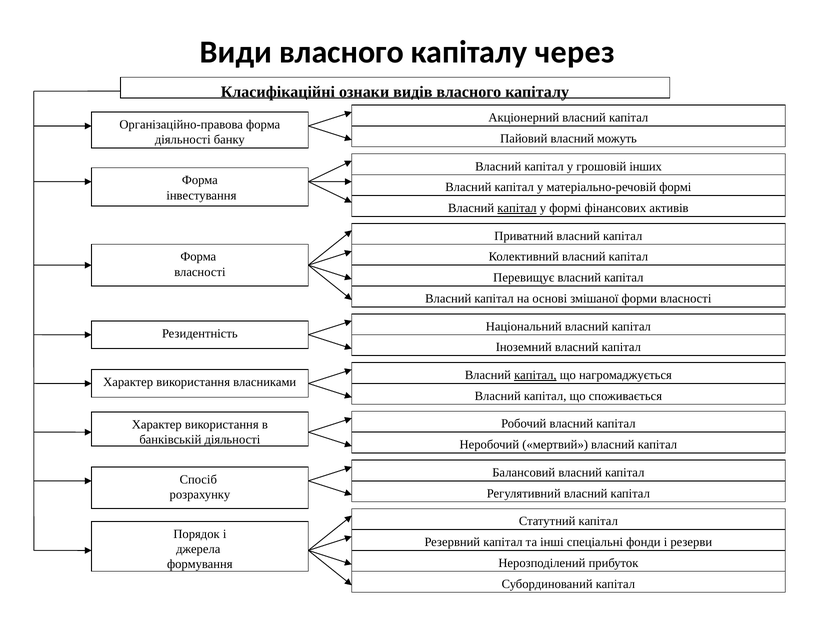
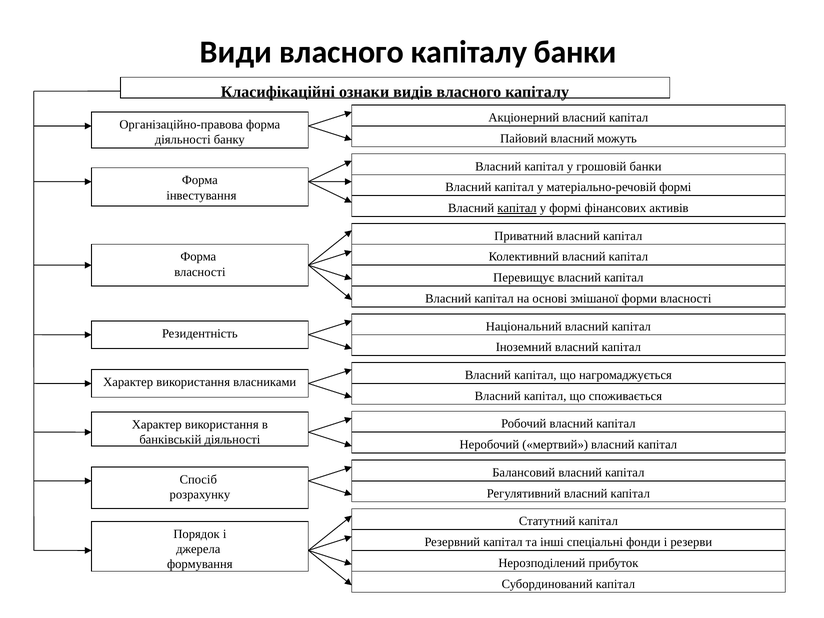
капіталу через: через -> банки
грошовій інших: інших -> банки
капітал at (535, 375) underline: present -> none
